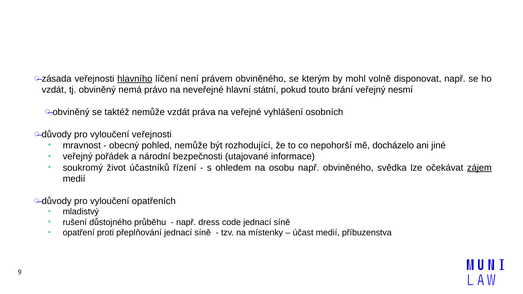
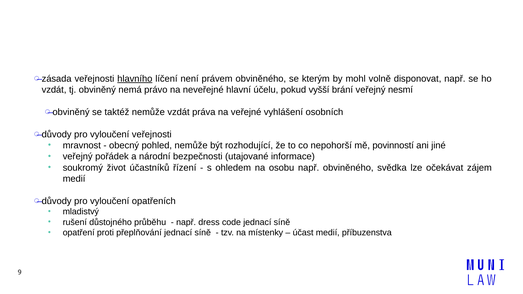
státní: státní -> účelu
touto: touto -> vyšší
docházelo: docházelo -> povinností
zájem underline: present -> none
